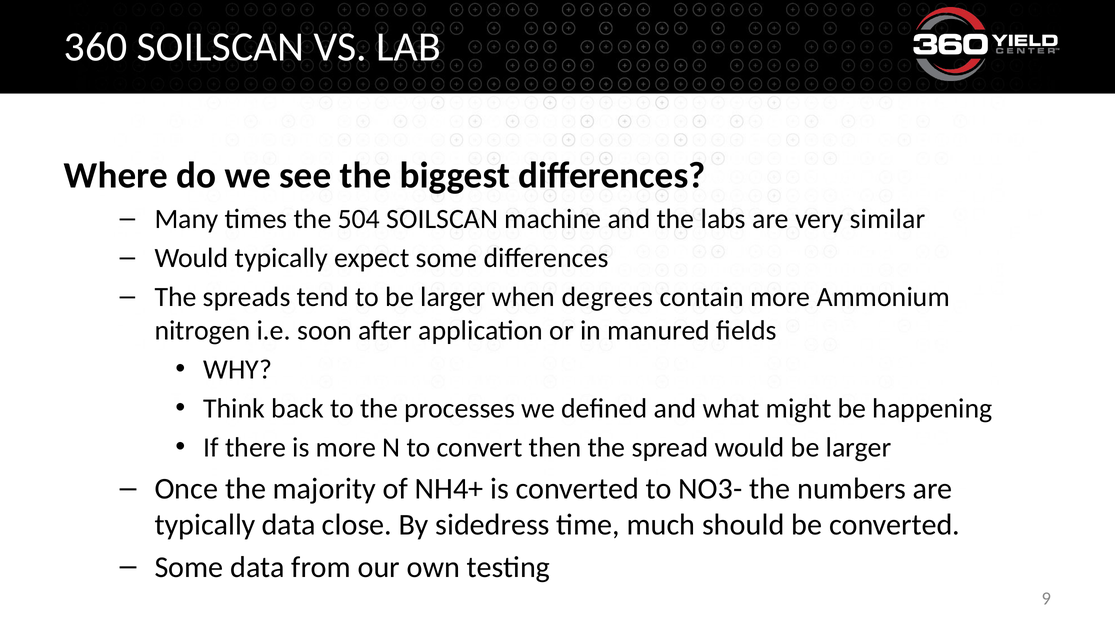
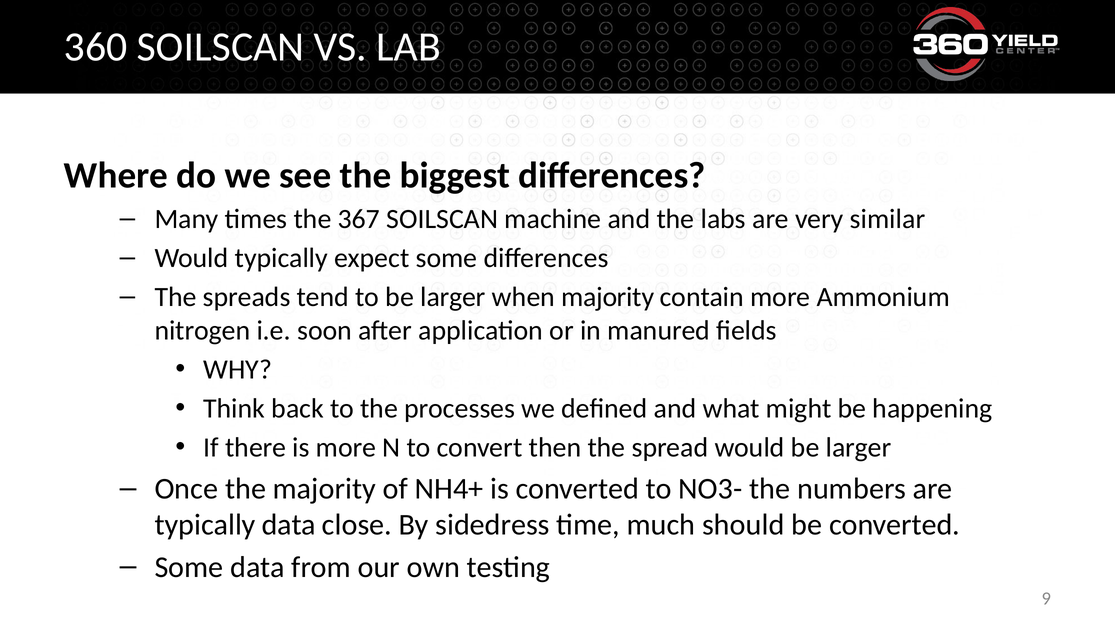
504: 504 -> 367
when degrees: degrees -> majority
